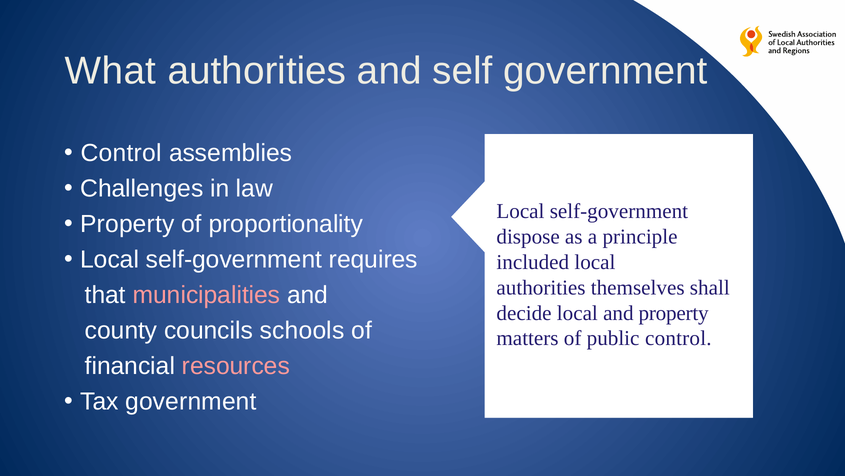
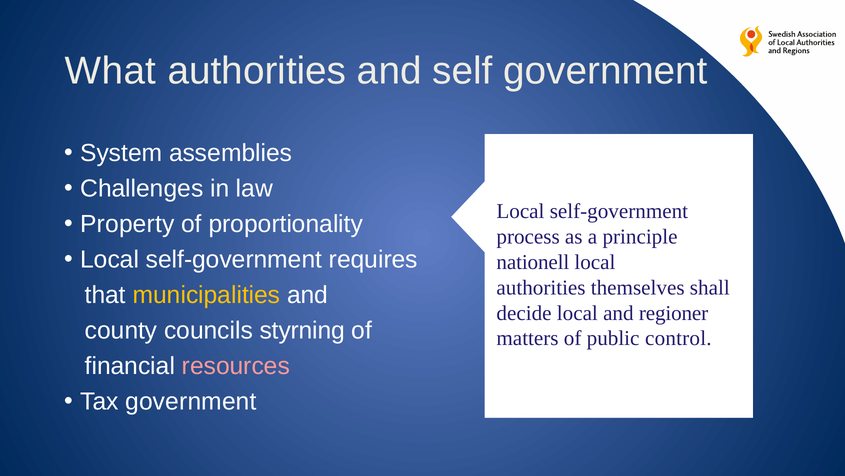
Control at (121, 153): Control -> System
dispose: dispose -> process
included: included -> nationell
municipalities colour: pink -> yellow
and property: property -> regioner
schools: schools -> styrning
